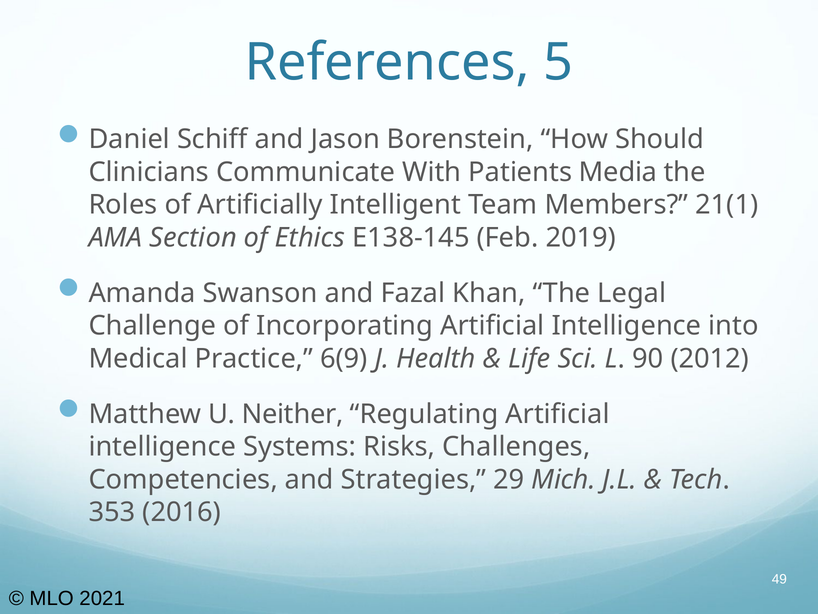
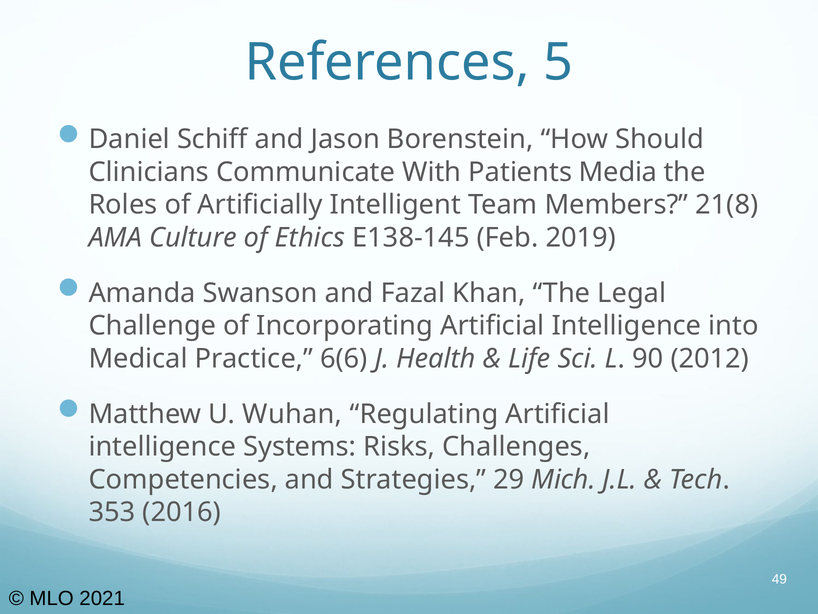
21(1: 21(1 -> 21(8
Section: Section -> Culture
6(9: 6(9 -> 6(6
Neither: Neither -> Wuhan
